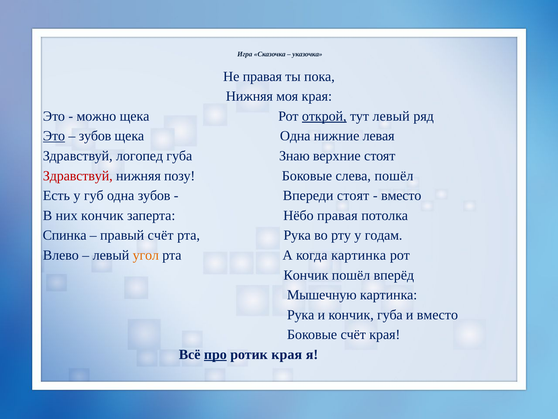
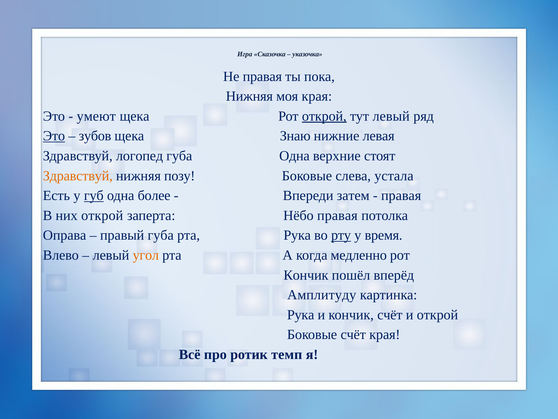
можно: можно -> умеют
щека Одна: Одна -> Знаю
губа Знаю: Знаю -> Одна
Здравствуй at (78, 176) colour: red -> orange
слева пошёл: пошёл -> устала
губ underline: none -> present
одна зубов: зубов -> более
Впереди стоят: стоят -> затем
вместо at (401, 195): вместо -> правая
них кончик: кончик -> открой
Спинка: Спинка -> Оправа
правый счёт: счёт -> губа
рту underline: none -> present
годам: годам -> время
когда картинка: картинка -> медленно
Мышечную: Мышечную -> Амплитуду
кончик губа: губа -> счёт
и вместо: вместо -> открой
про underline: present -> none
ротик края: края -> темп
